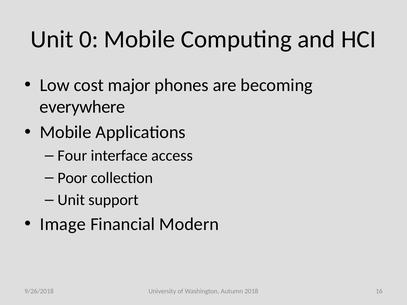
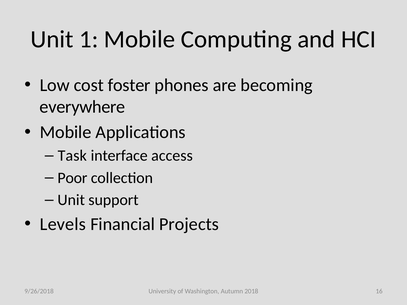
0: 0 -> 1
major: major -> foster
Four: Four -> Task
Image: Image -> Levels
Modern: Modern -> Projects
